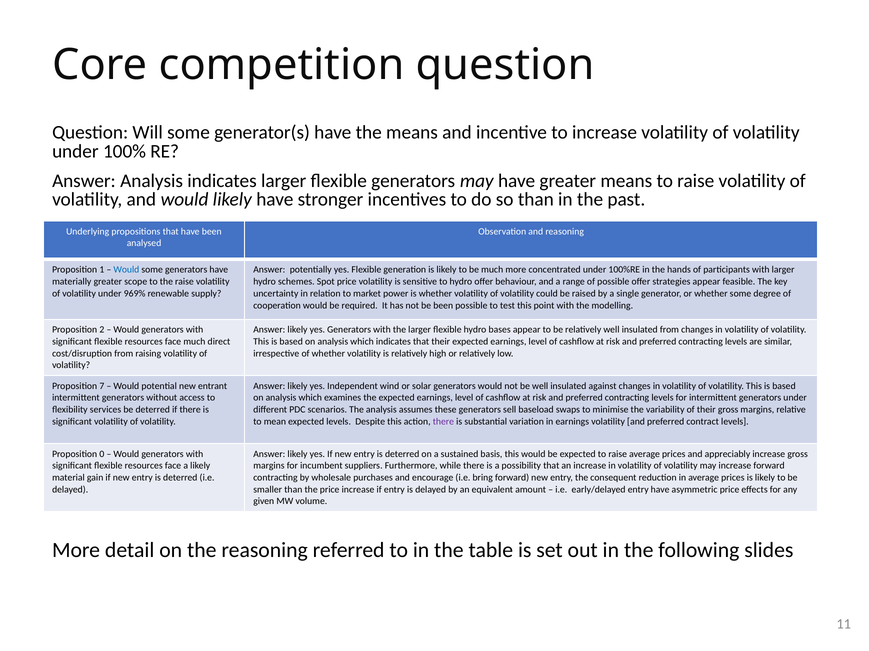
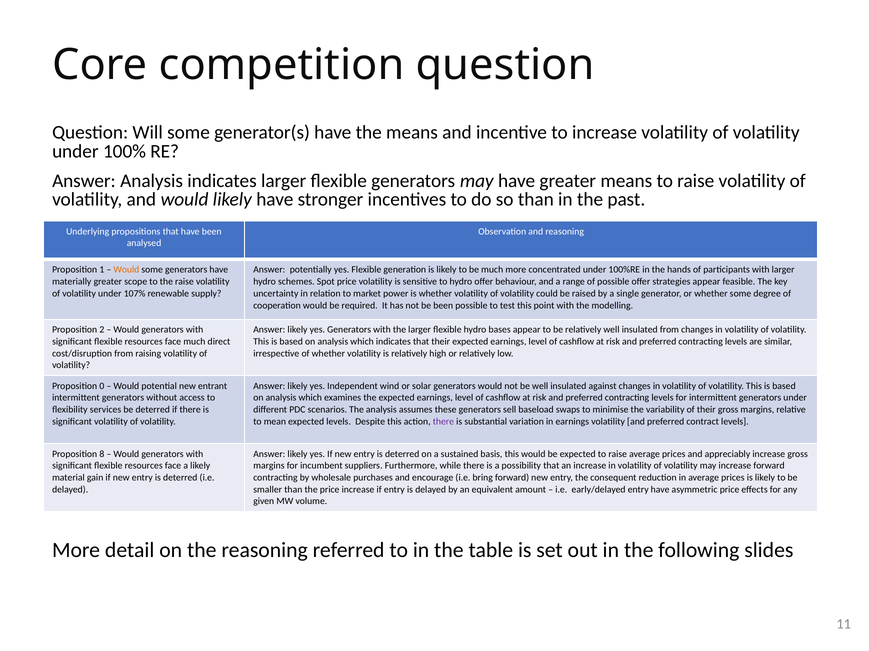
Would at (126, 270) colour: blue -> orange
969%: 969% -> 107%
7: 7 -> 0
0: 0 -> 8
